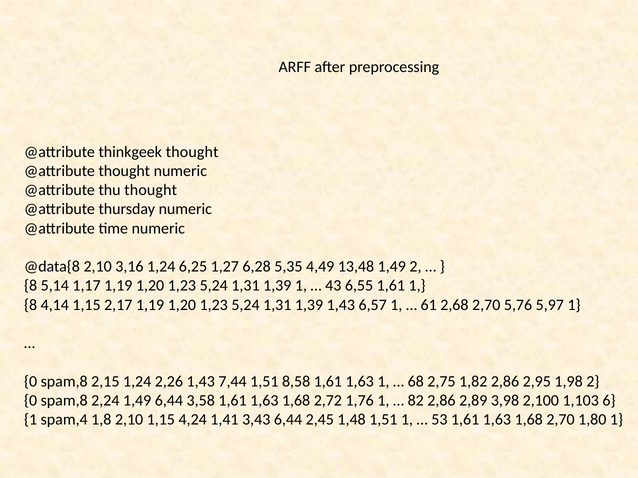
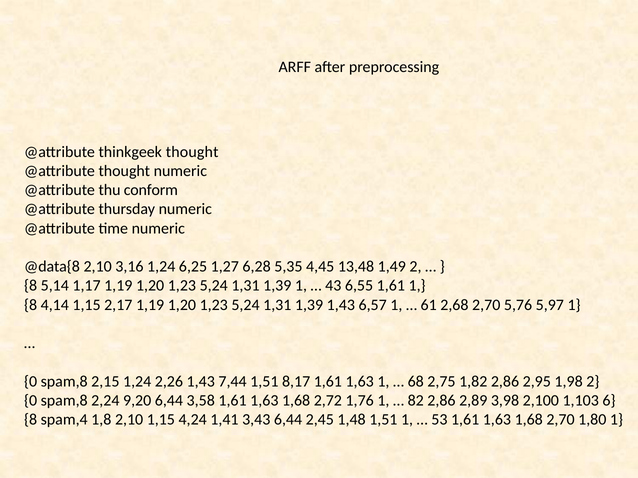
thu thought: thought -> conform
4,49: 4,49 -> 4,45
8,58: 8,58 -> 8,17
2,24 1,49: 1,49 -> 9,20
1 at (31, 420): 1 -> 8
